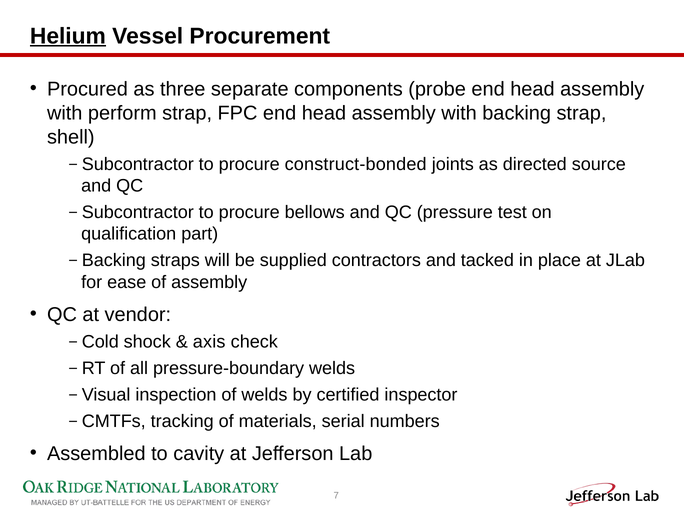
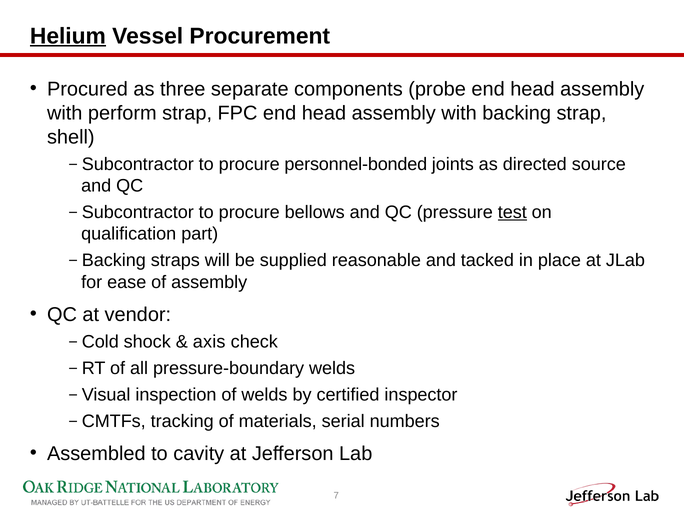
construct-bonded: construct-bonded -> personnel-bonded
test underline: none -> present
contractors: contractors -> reasonable
